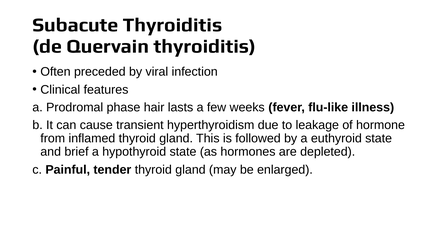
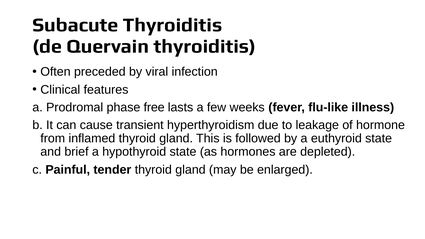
hair: hair -> free
